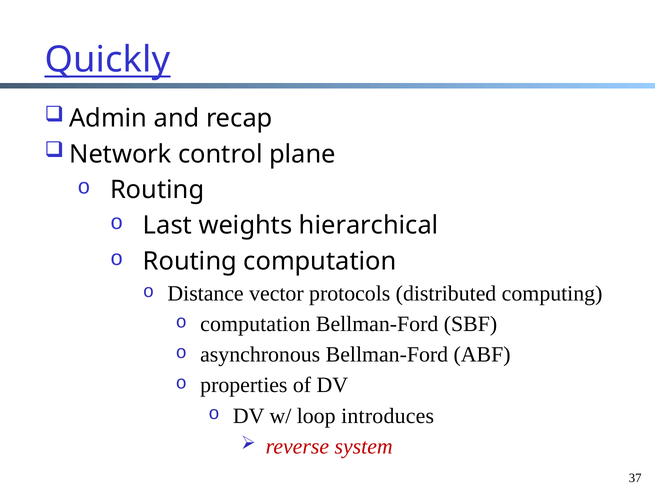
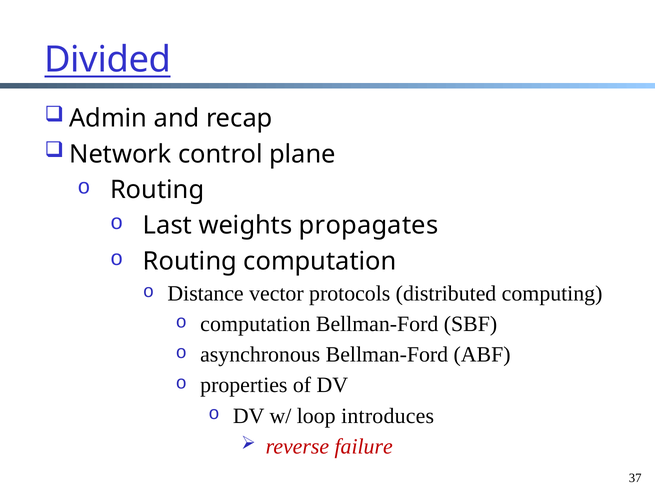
Quickly: Quickly -> Divided
hierarchical: hierarchical -> propagates
system: system -> failure
